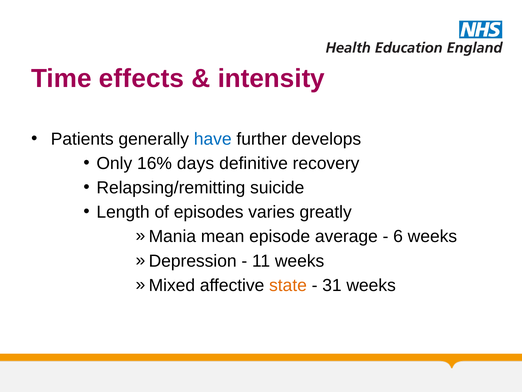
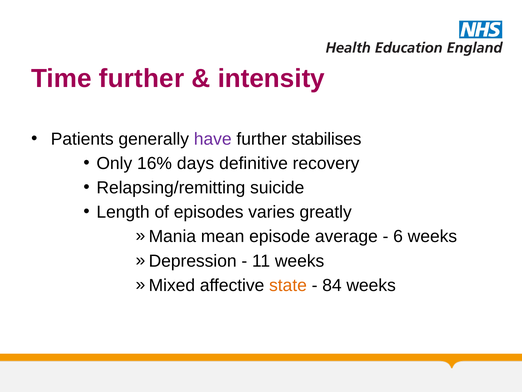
Time effects: effects -> further
have colour: blue -> purple
develops: develops -> stabilises
31: 31 -> 84
